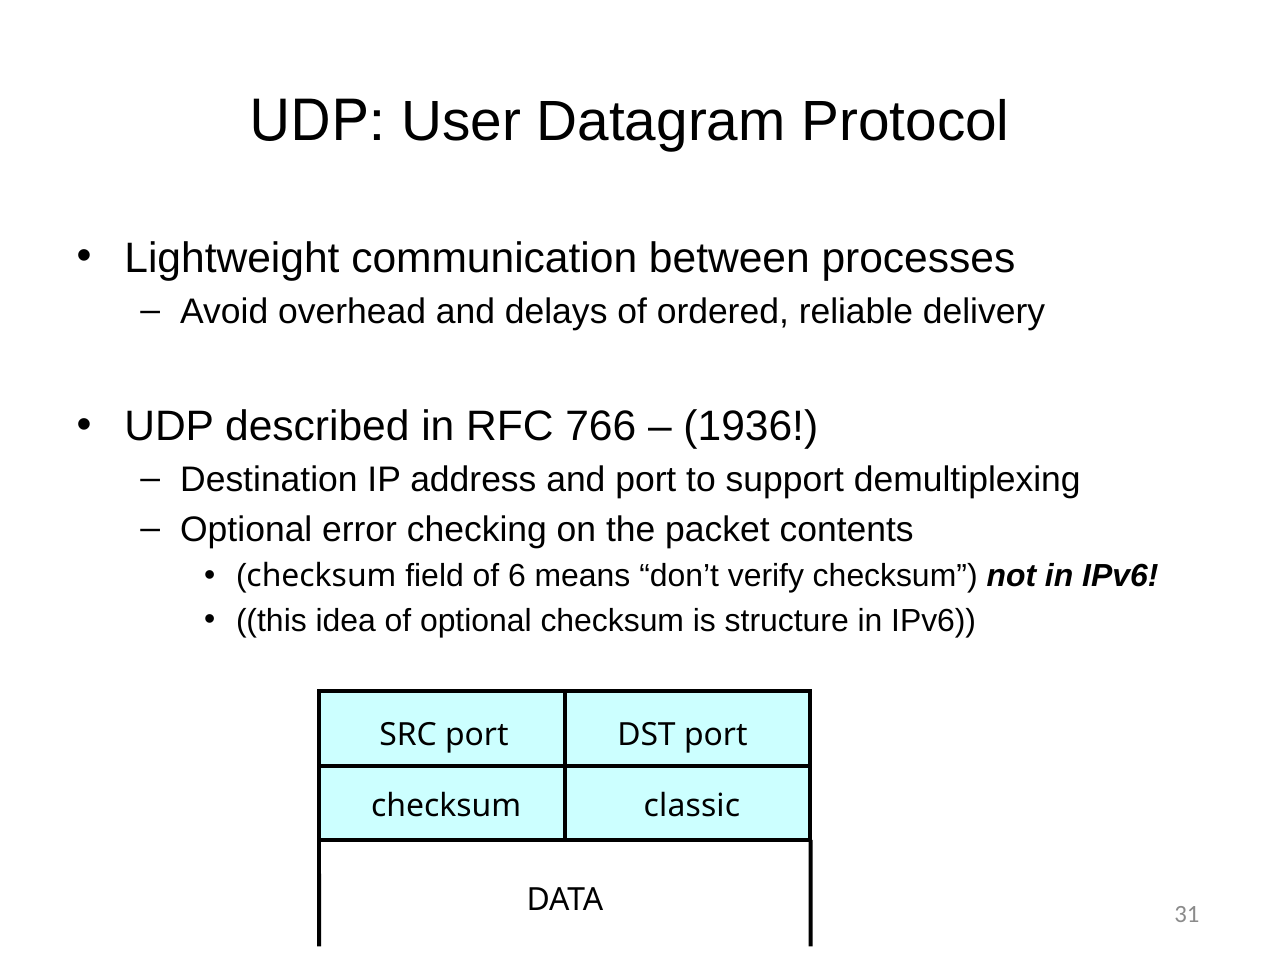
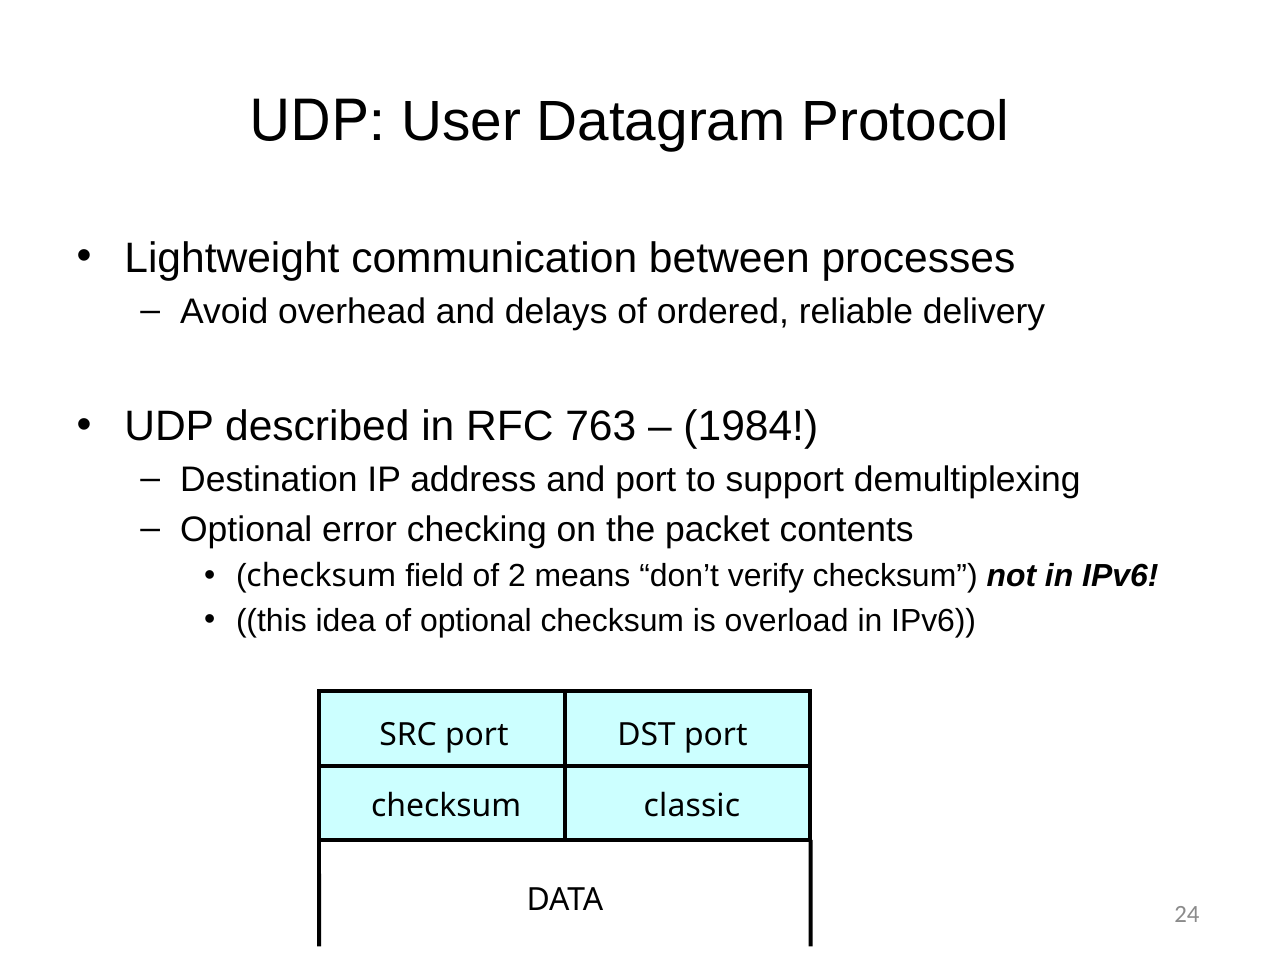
766: 766 -> 763
1936: 1936 -> 1984
6: 6 -> 2
structure: structure -> overload
31: 31 -> 24
